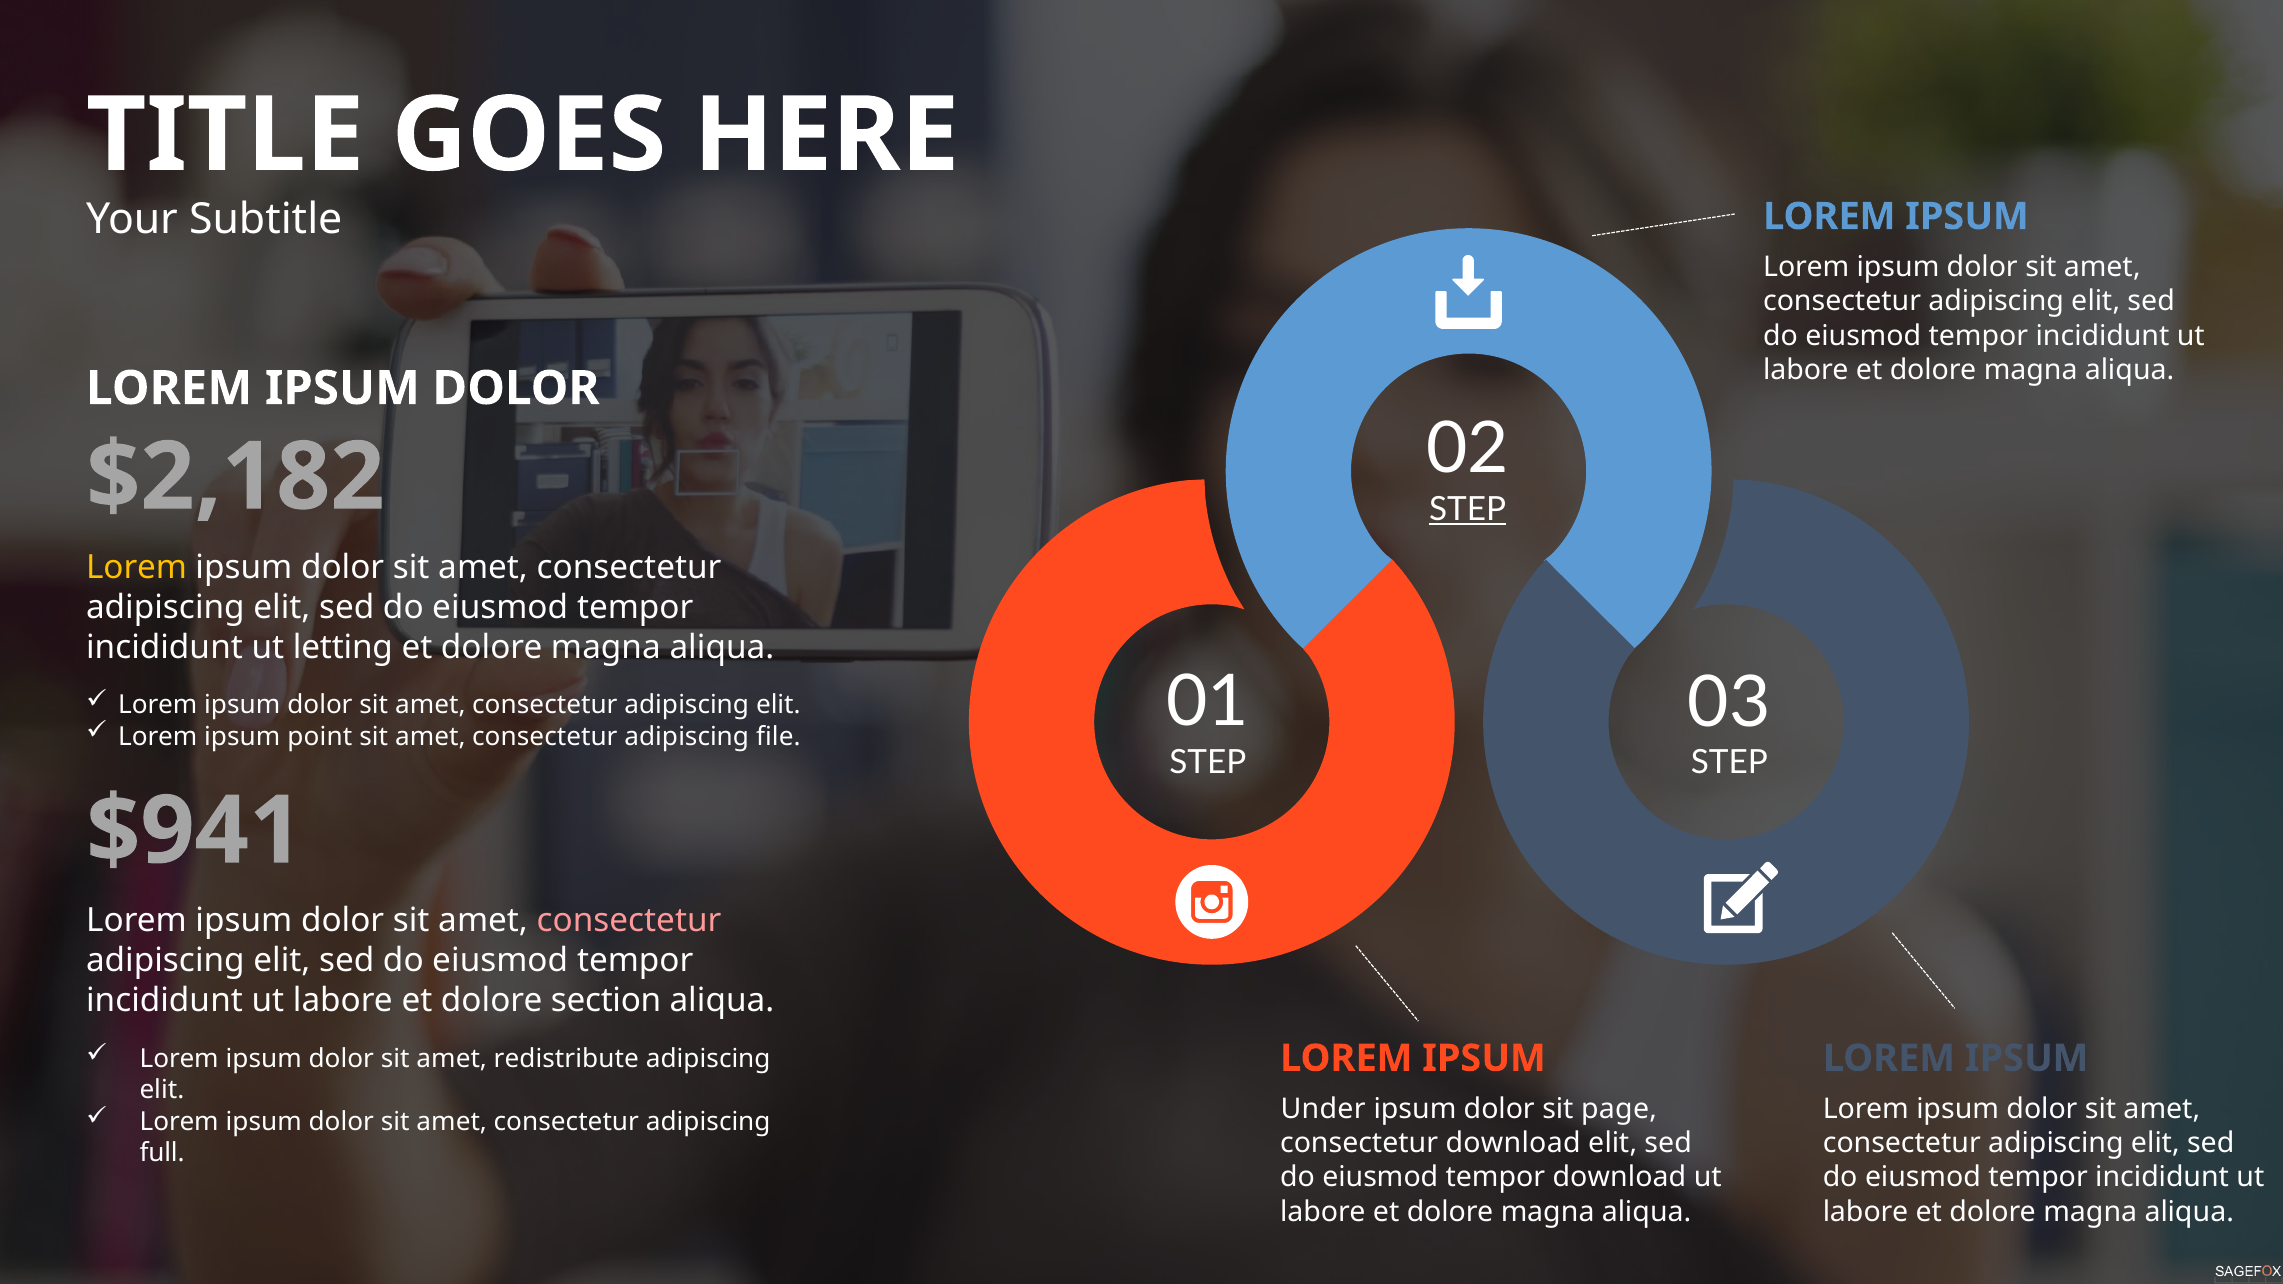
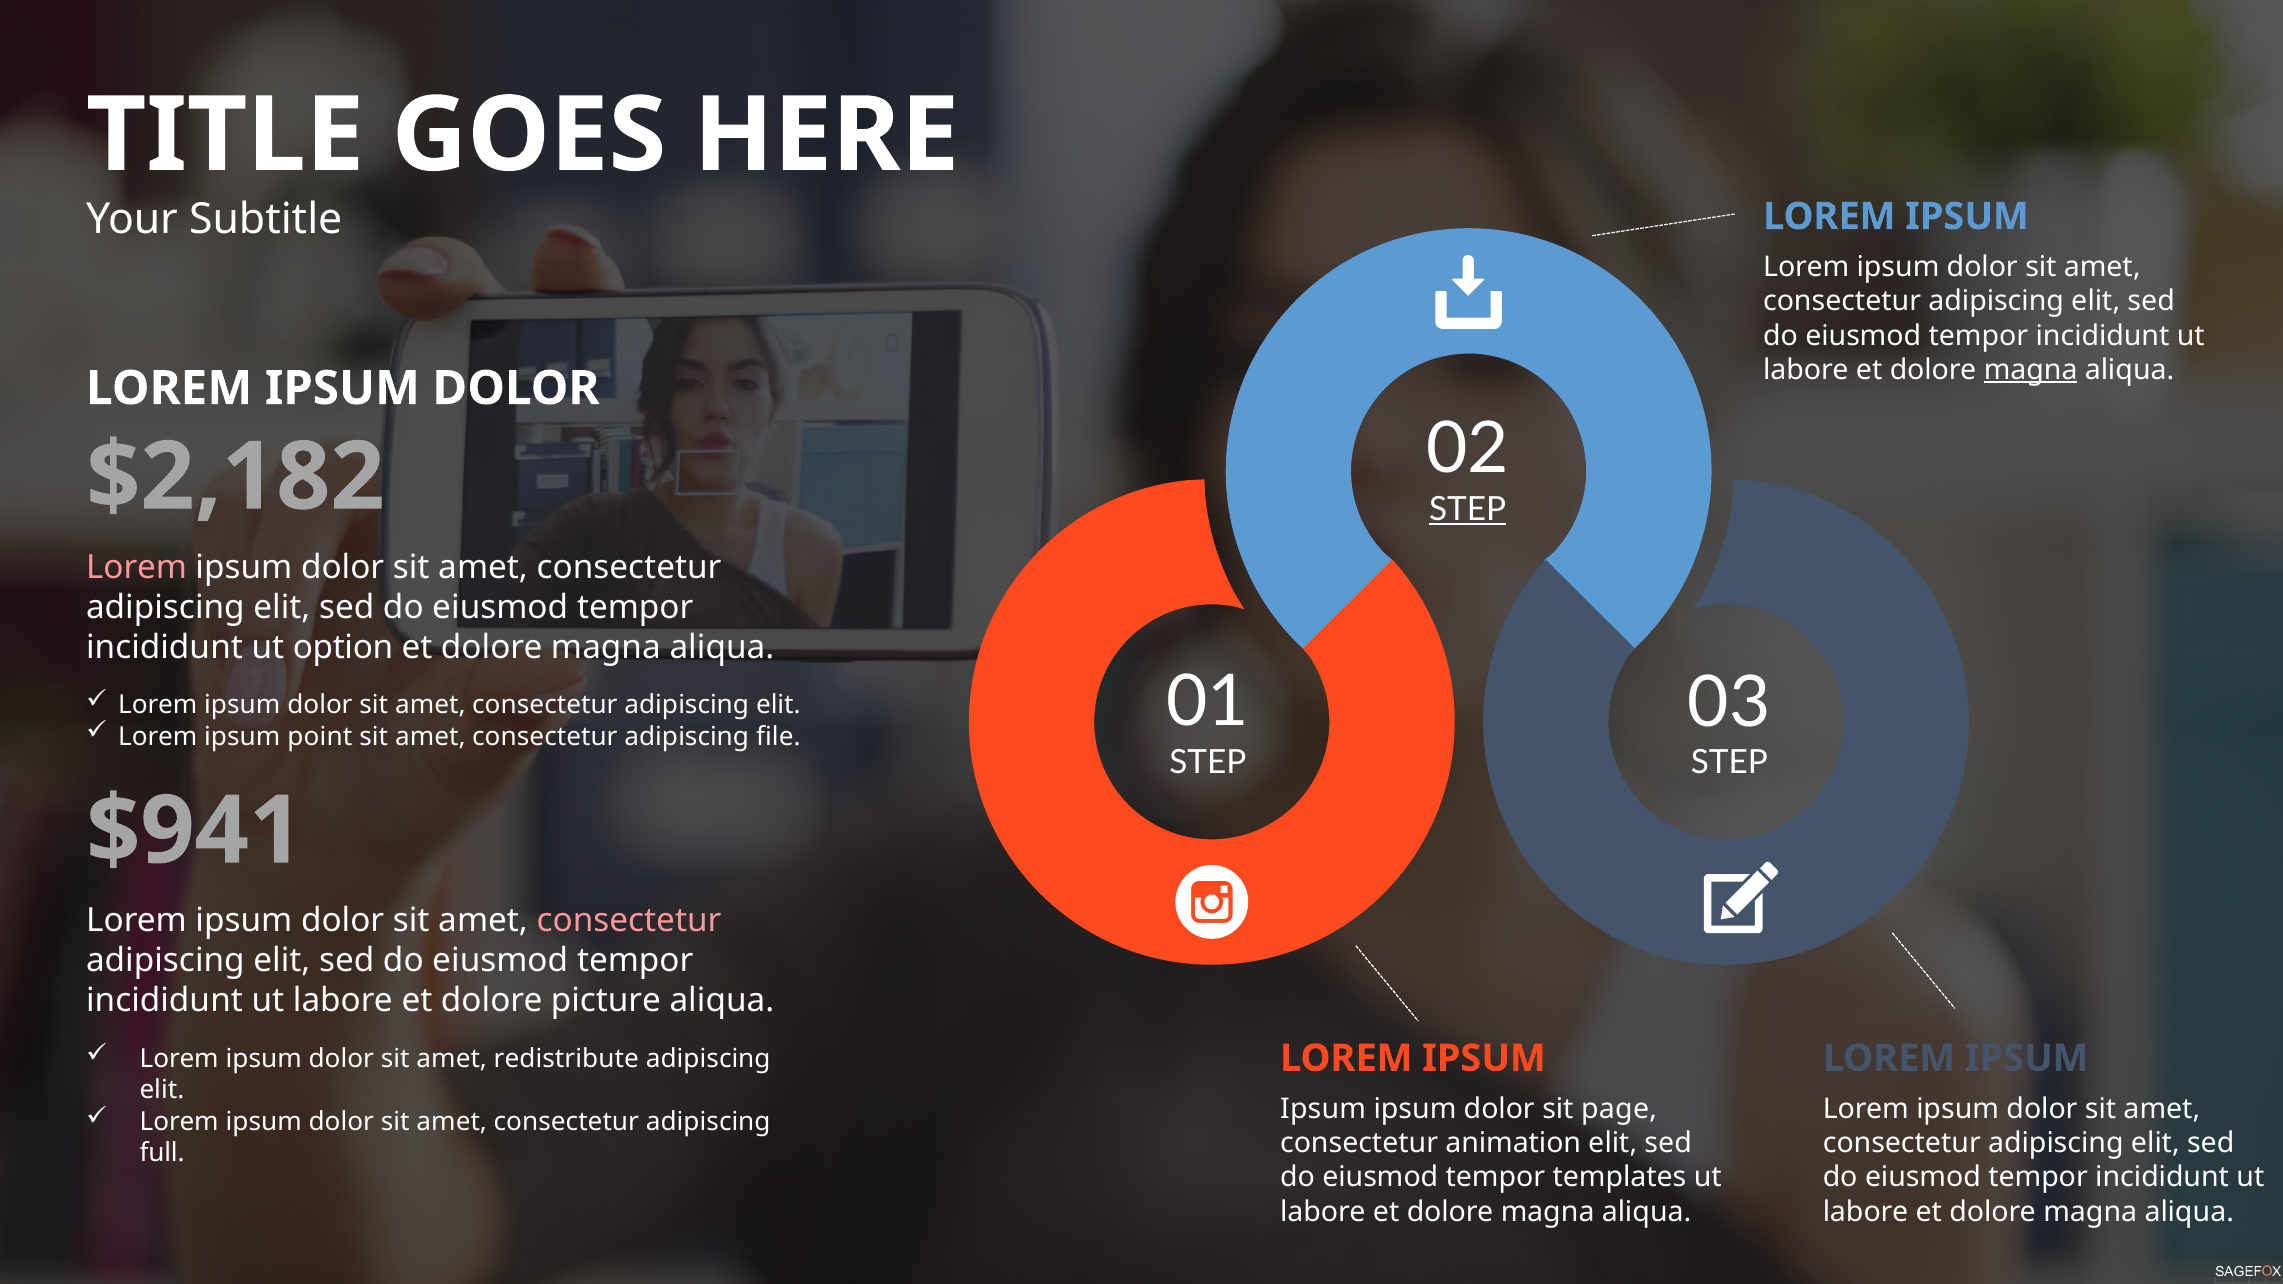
magna at (2031, 370) underline: none -> present
Lorem at (137, 567) colour: yellow -> pink
letting: letting -> option
section: section -> picture
Under at (1323, 1109): Under -> Ipsum
consectetur download: download -> animation
tempor download: download -> templates
